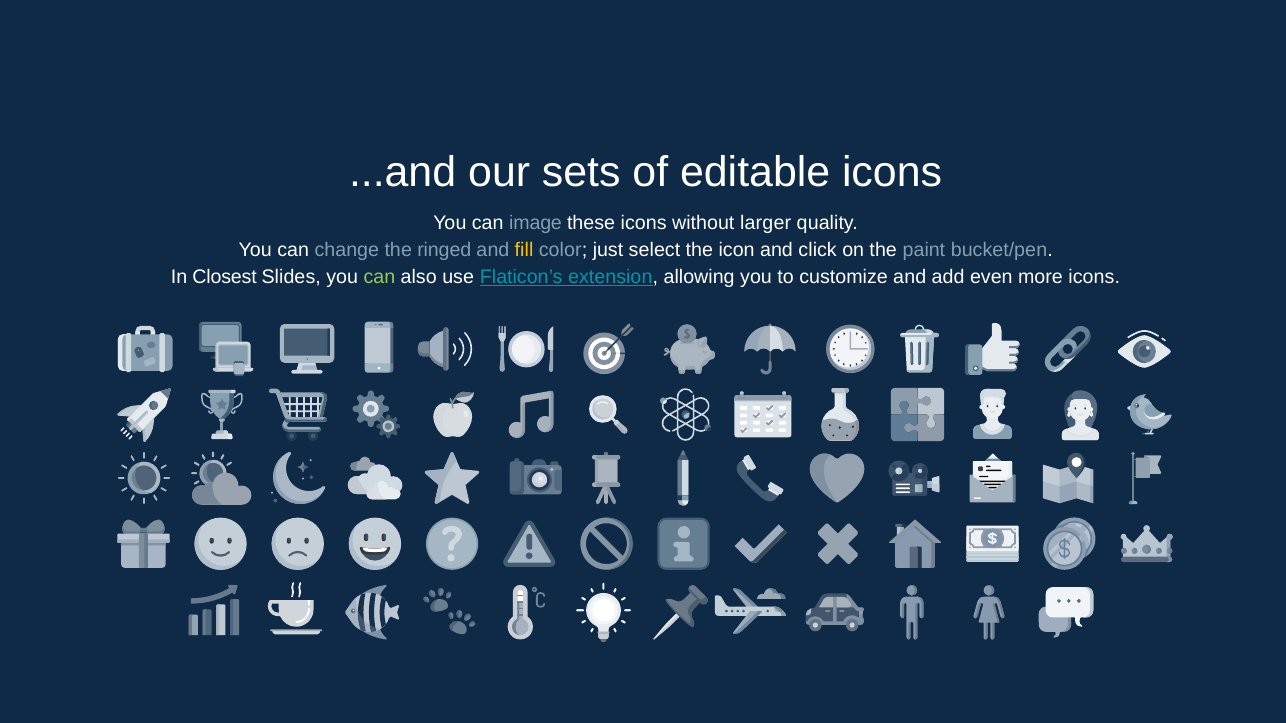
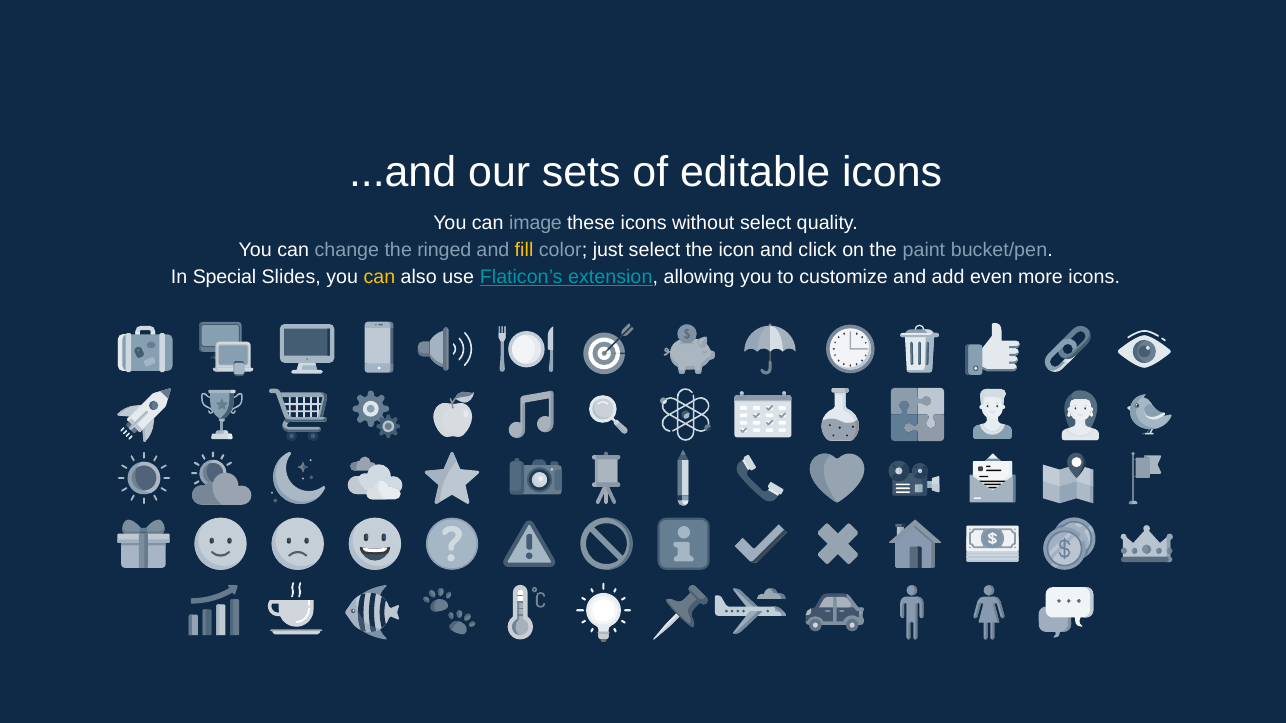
without larger: larger -> select
Closest: Closest -> Special
can at (379, 277) colour: light green -> yellow
